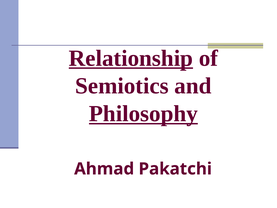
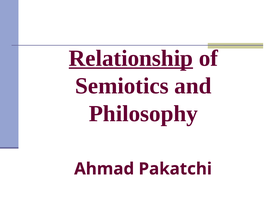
Philosophy underline: present -> none
